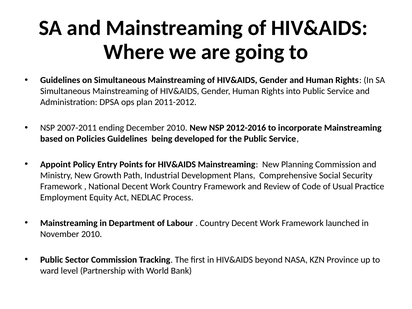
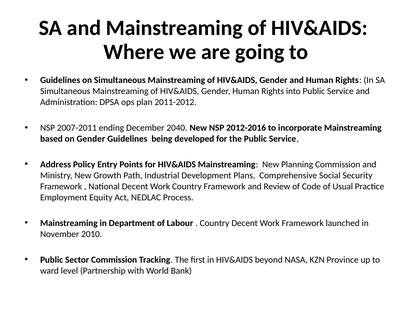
December 2010: 2010 -> 2040
on Policies: Policies -> Gender
Appoint: Appoint -> Address
